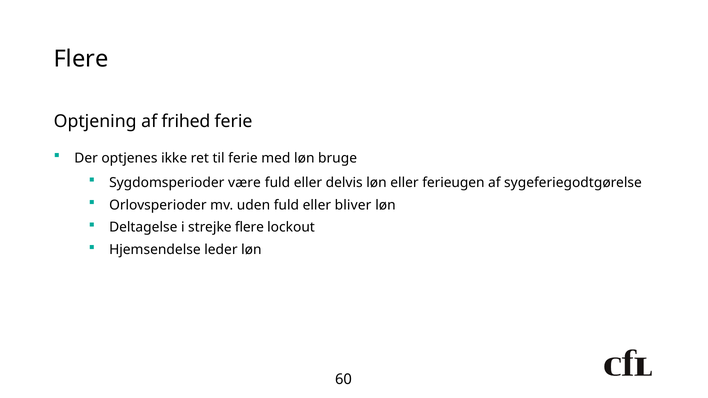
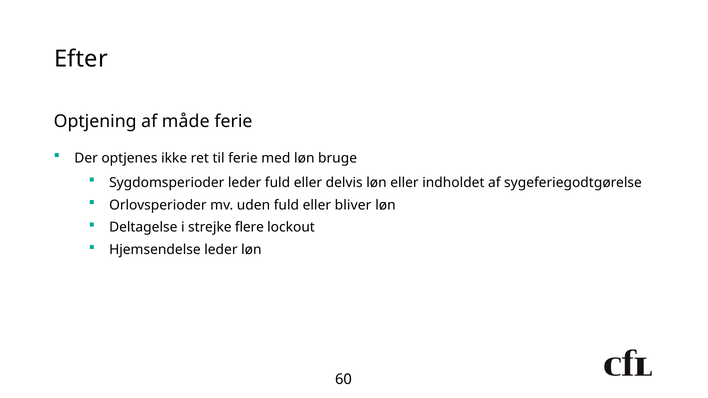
Flere at (81, 59): Flere -> Efter
frihed: frihed -> måde
Sygdomsperioder være: være -> leder
ferieugen: ferieugen -> indholdet
